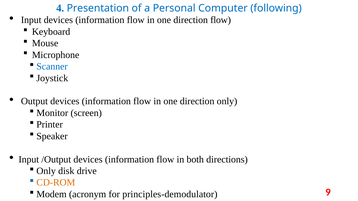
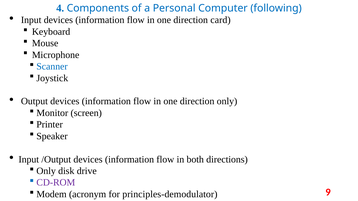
Presentation: Presentation -> Components
direction flow: flow -> card
CD-ROM colour: orange -> purple
